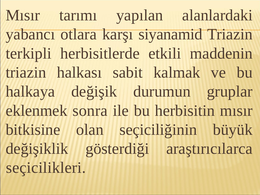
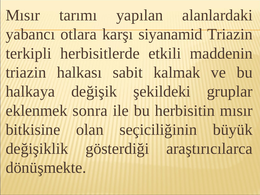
durumun: durumun -> şekildeki
seçicilikleri: seçicilikleri -> dönüşmekte
